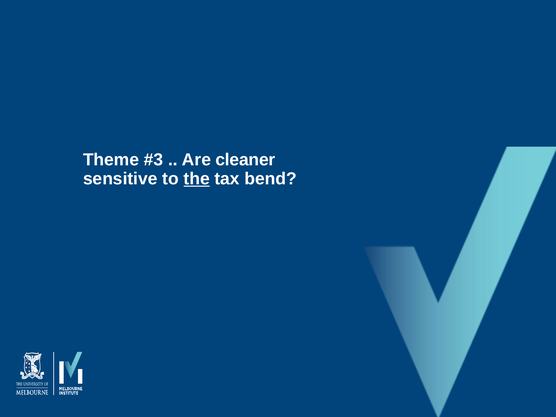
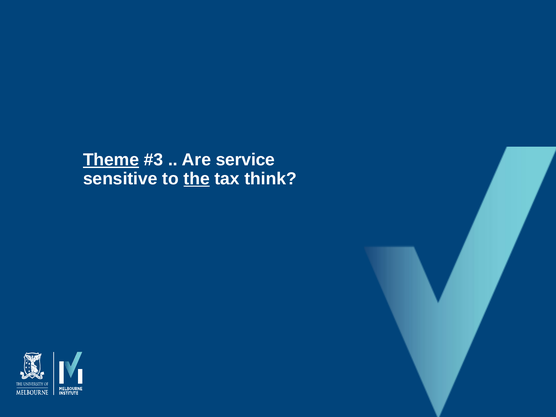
Theme underline: none -> present
cleaner: cleaner -> service
bend: bend -> think
